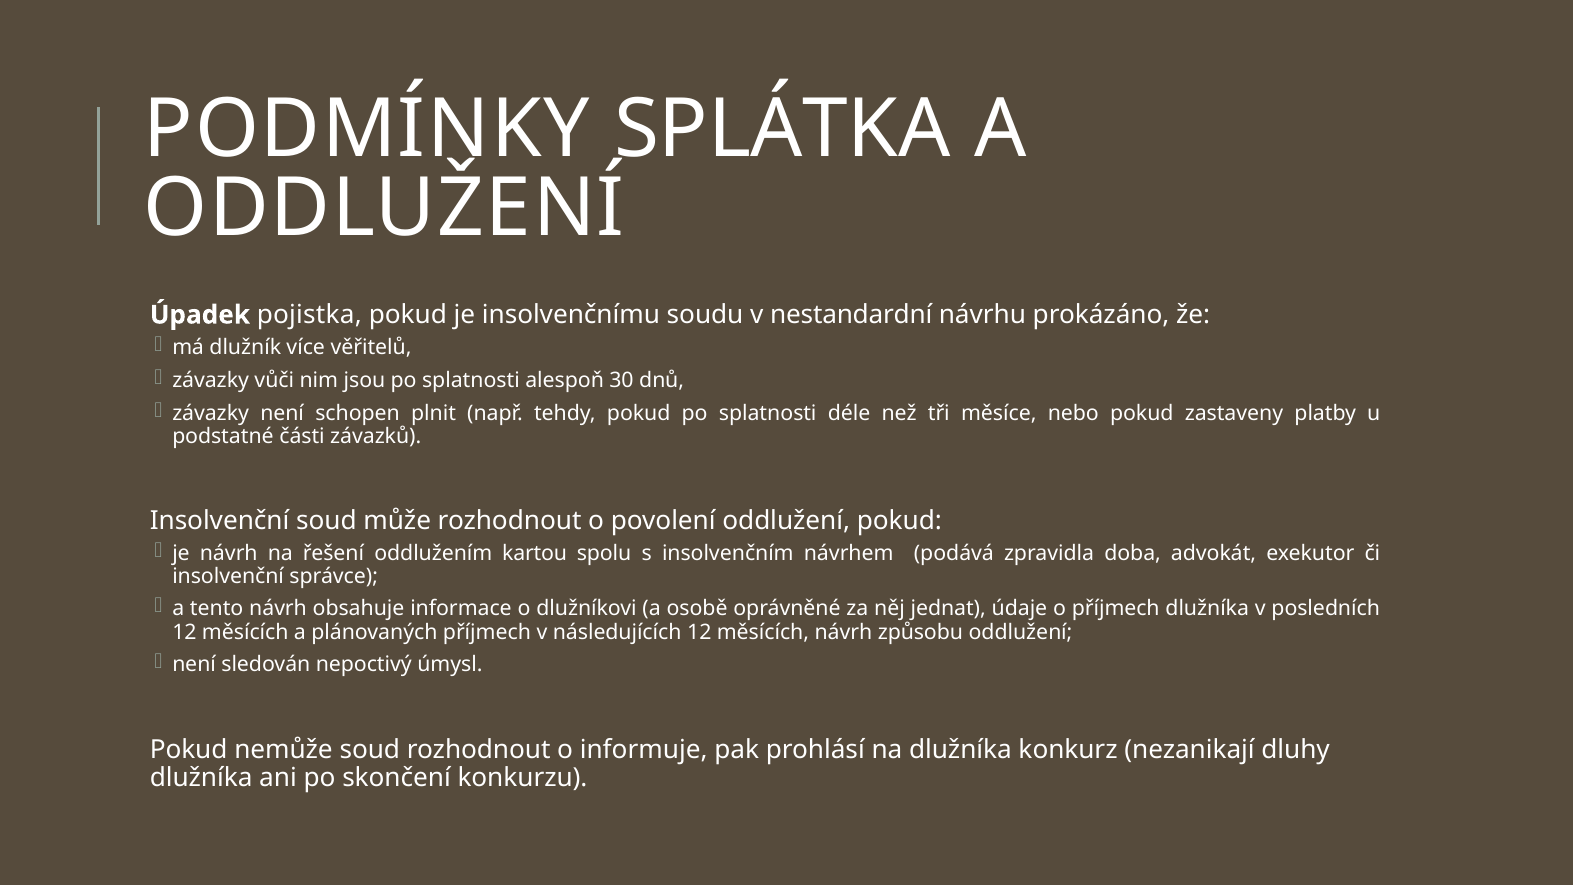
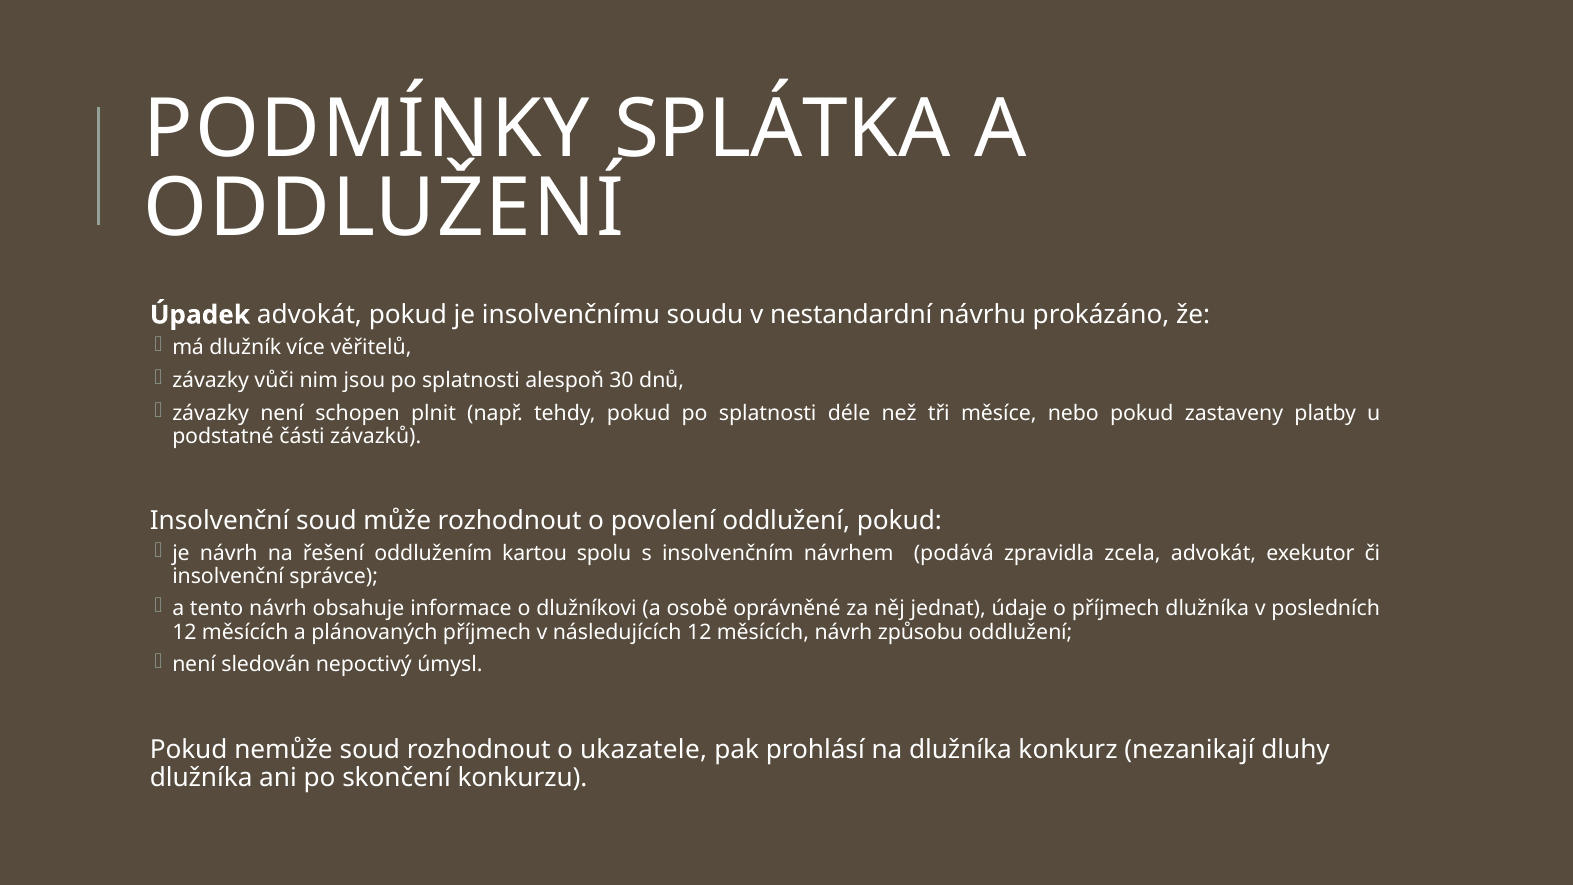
Úpadek pojistka: pojistka -> advokát
doba: doba -> zcela
informuje: informuje -> ukazatele
